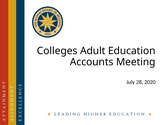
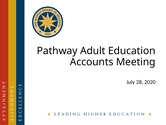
Colleges: Colleges -> Pathway
